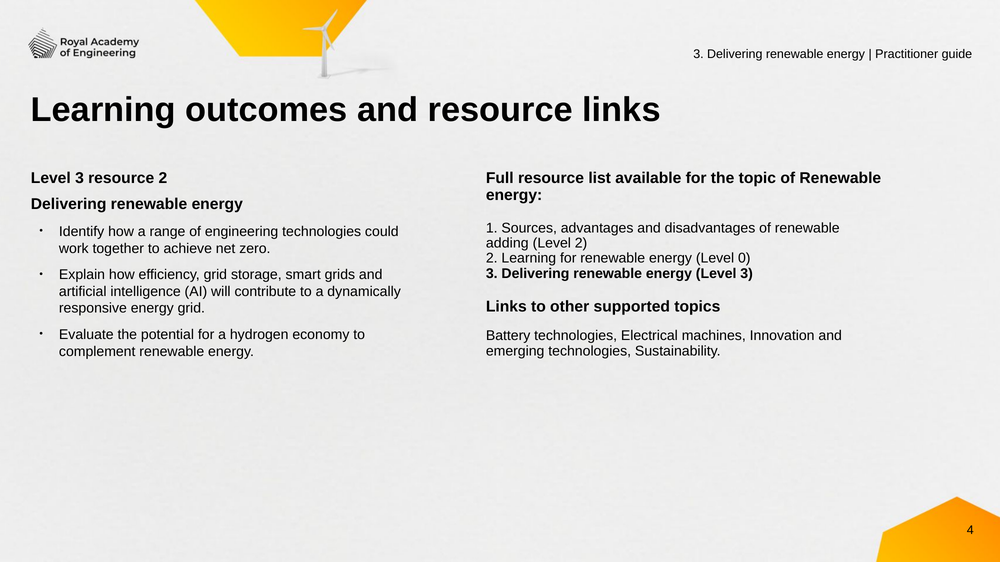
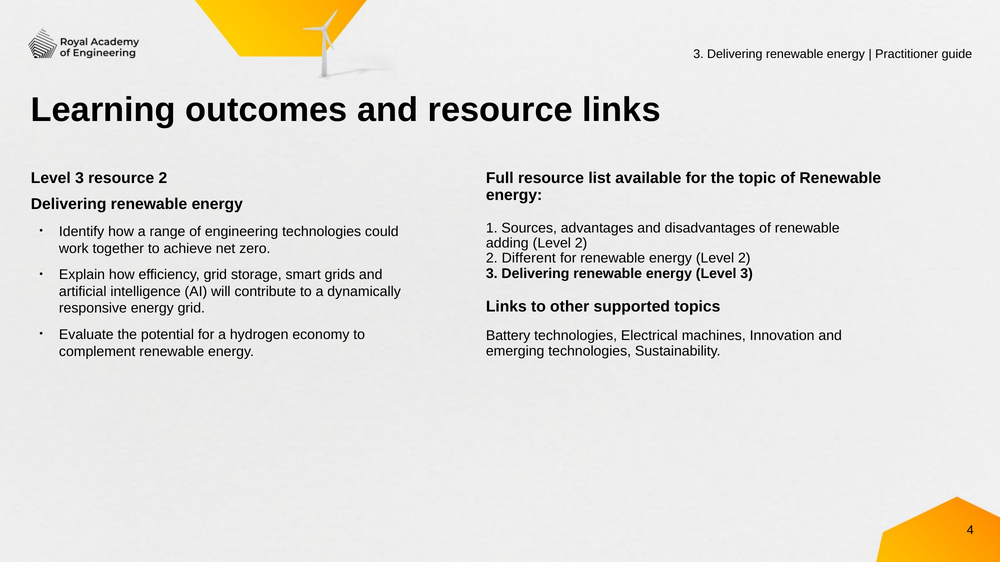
2 Learning: Learning -> Different
energy Level 0: 0 -> 2
